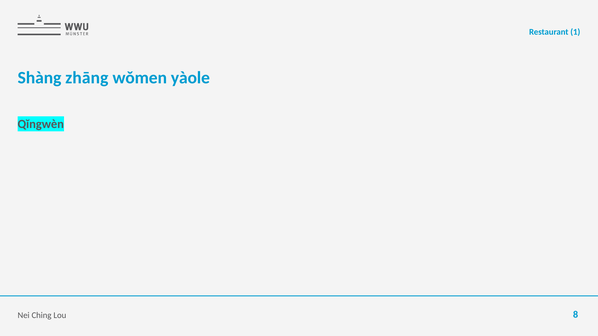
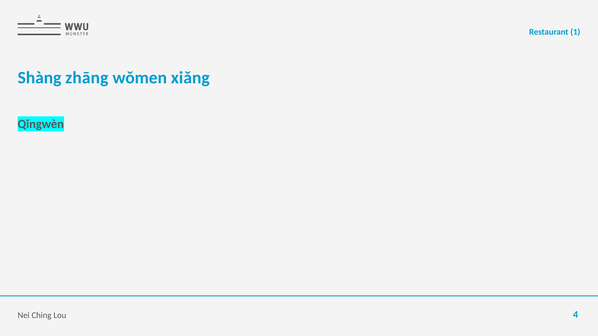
yàole: yàole -> xiǎng
8: 8 -> 4
